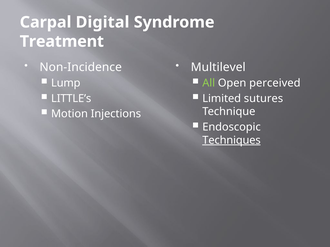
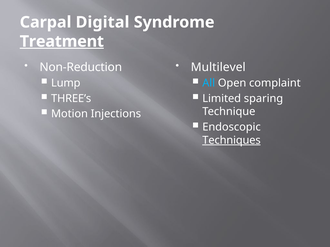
Treatment underline: none -> present
Non-Incidence: Non-Incidence -> Non-Reduction
All colour: light green -> light blue
perceived: perceived -> complaint
LITTLE’s: LITTLE’s -> THREE’s
sutures: sutures -> sparing
